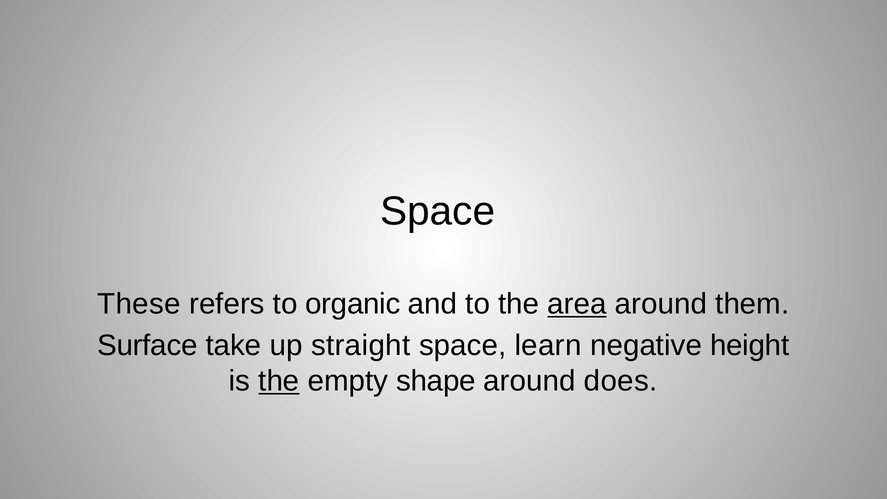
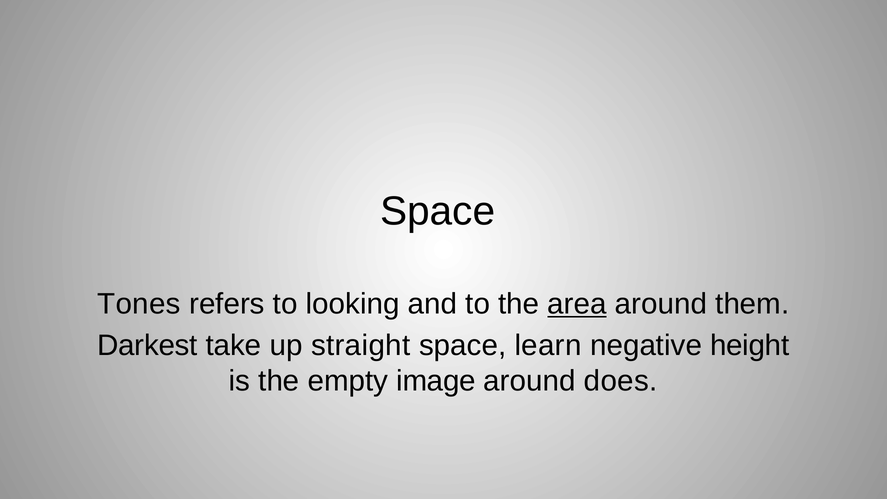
These: These -> Tones
organic: organic -> looking
Surface: Surface -> Darkest
the at (279, 381) underline: present -> none
shape: shape -> image
